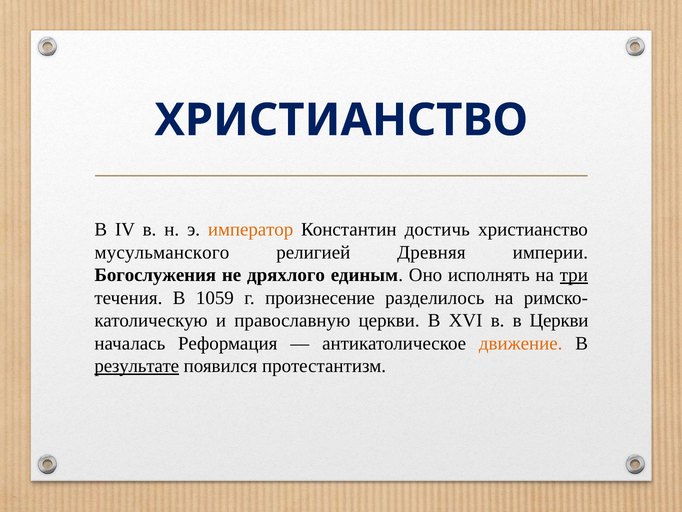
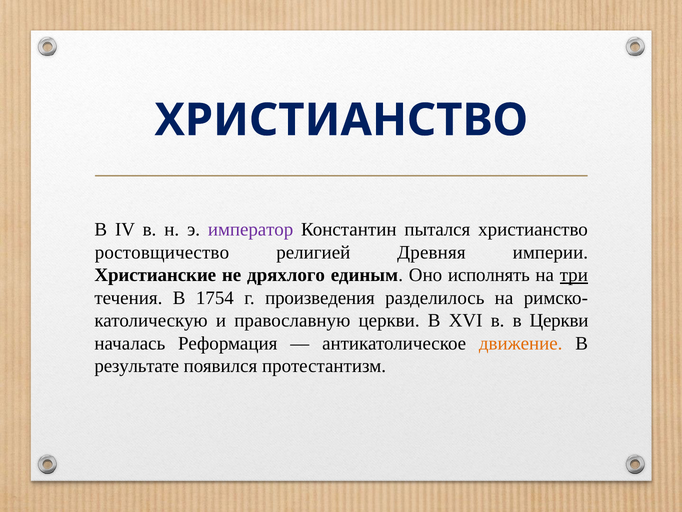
император colour: orange -> purple
достичь: достичь -> пытался
мусульманского: мусульманского -> ростовщичество
Богослужения: Богослужения -> Христианские
1059: 1059 -> 1754
произнесение: произнесение -> произведения
результате underline: present -> none
